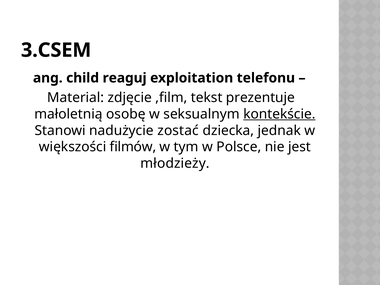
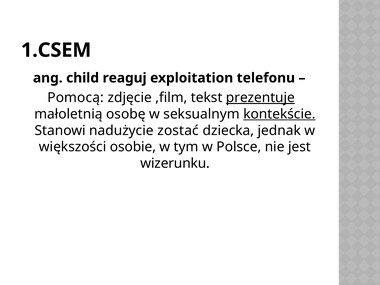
3.CSEM: 3.CSEM -> 1.CSEM
Material: Material -> Pomocą
prezentuje underline: none -> present
filmów: filmów -> osobie
młodzieży: młodzieży -> wizerunku
